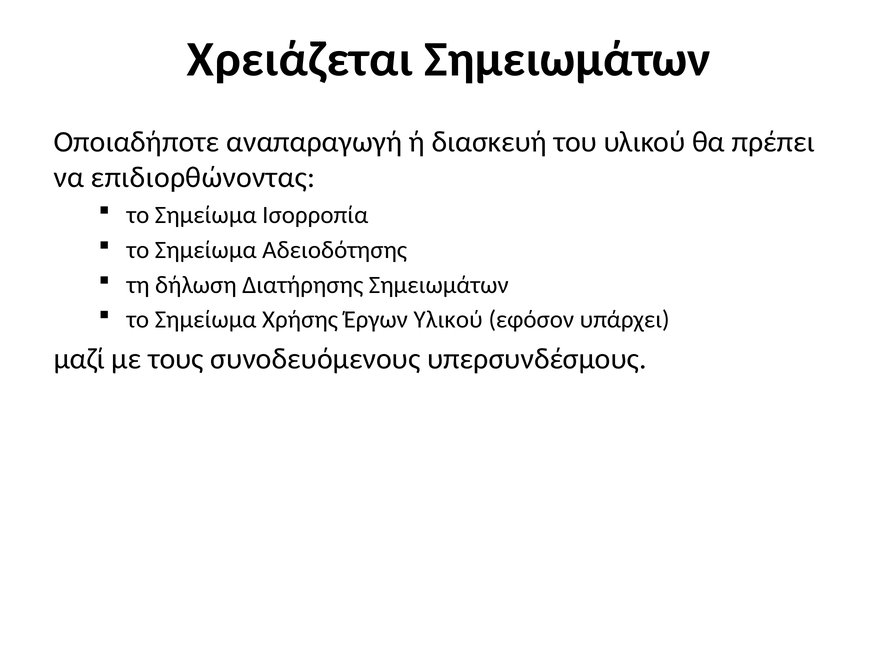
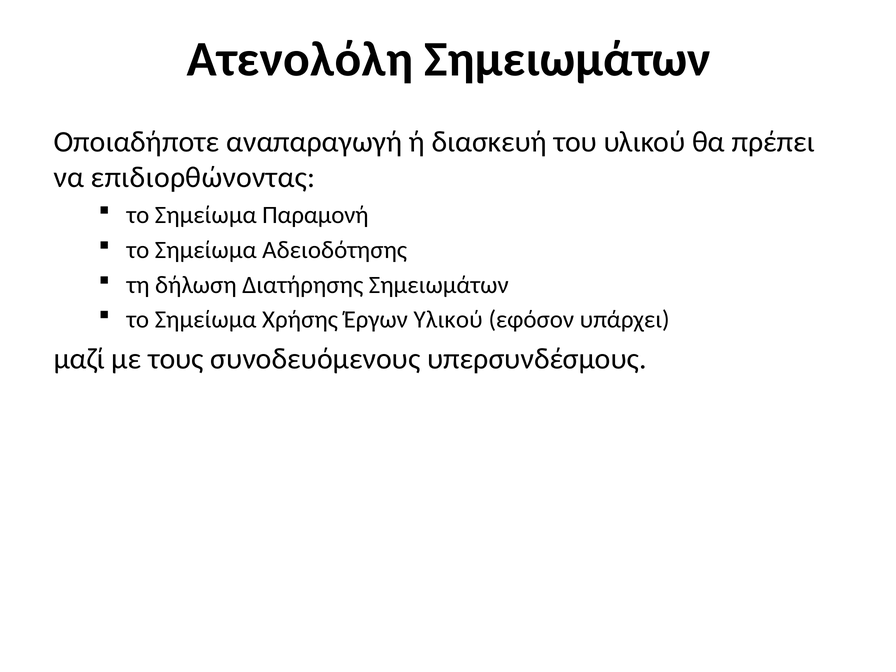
Χρειάζεται: Χρειάζεται -> Ατενολόλη
Ισορροπία: Ισορροπία -> Παραμονή
